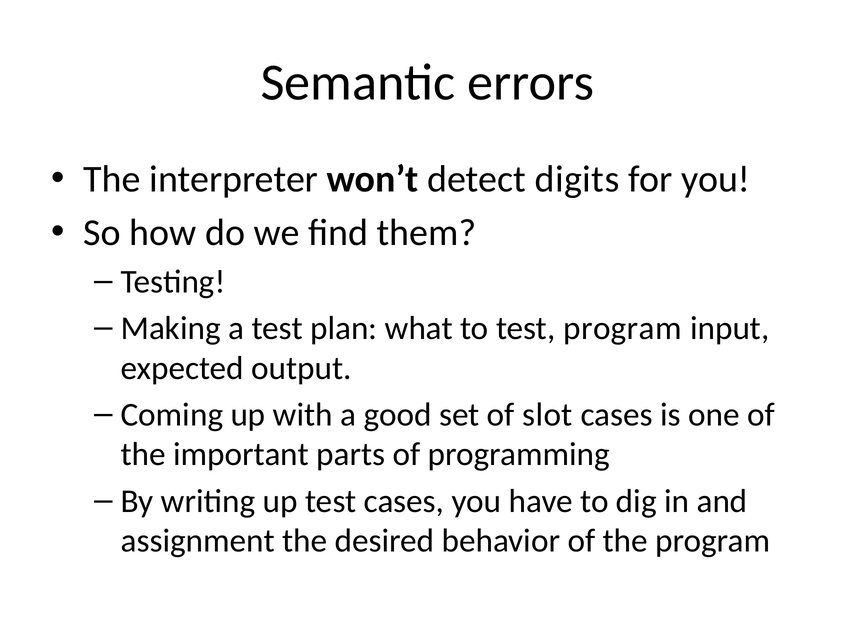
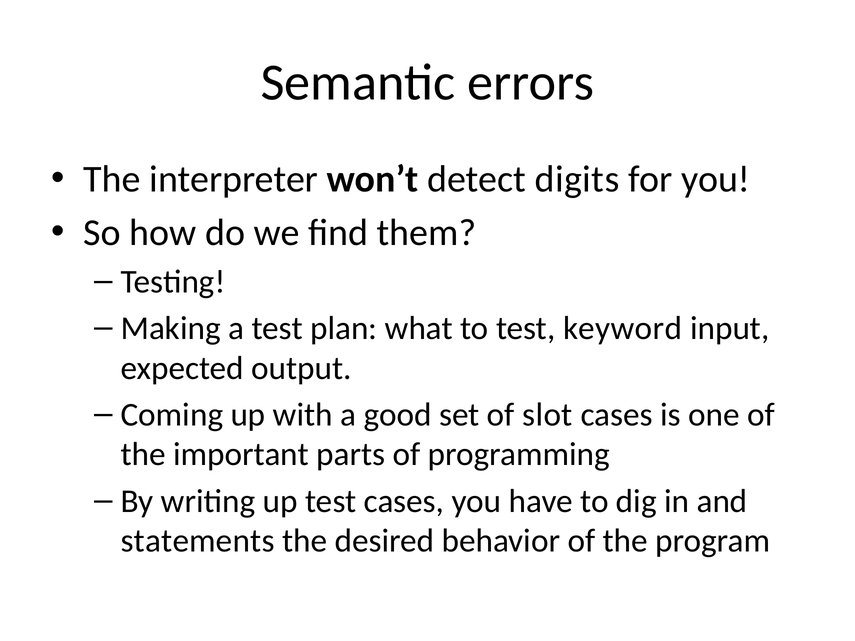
test program: program -> keyword
assignment: assignment -> statements
